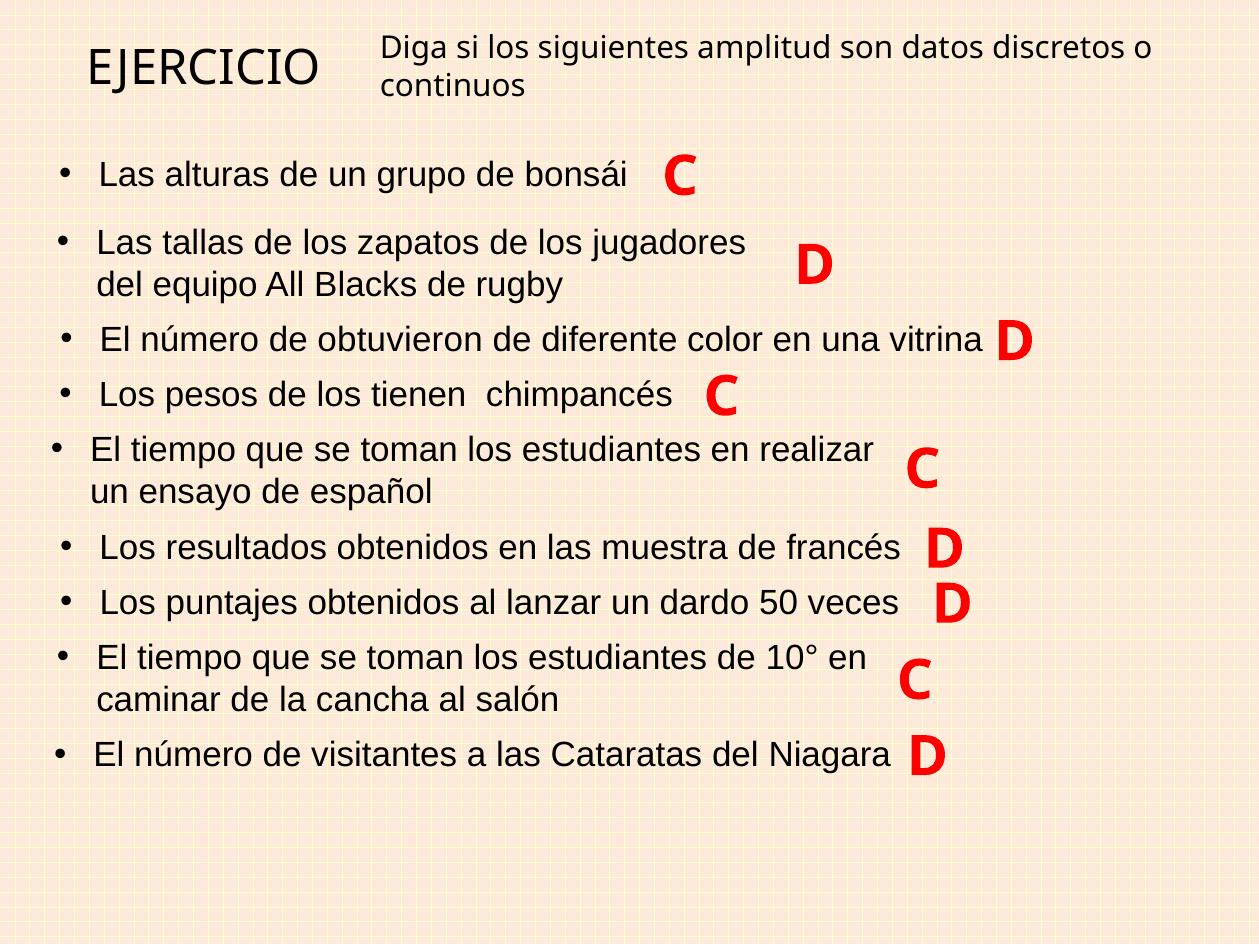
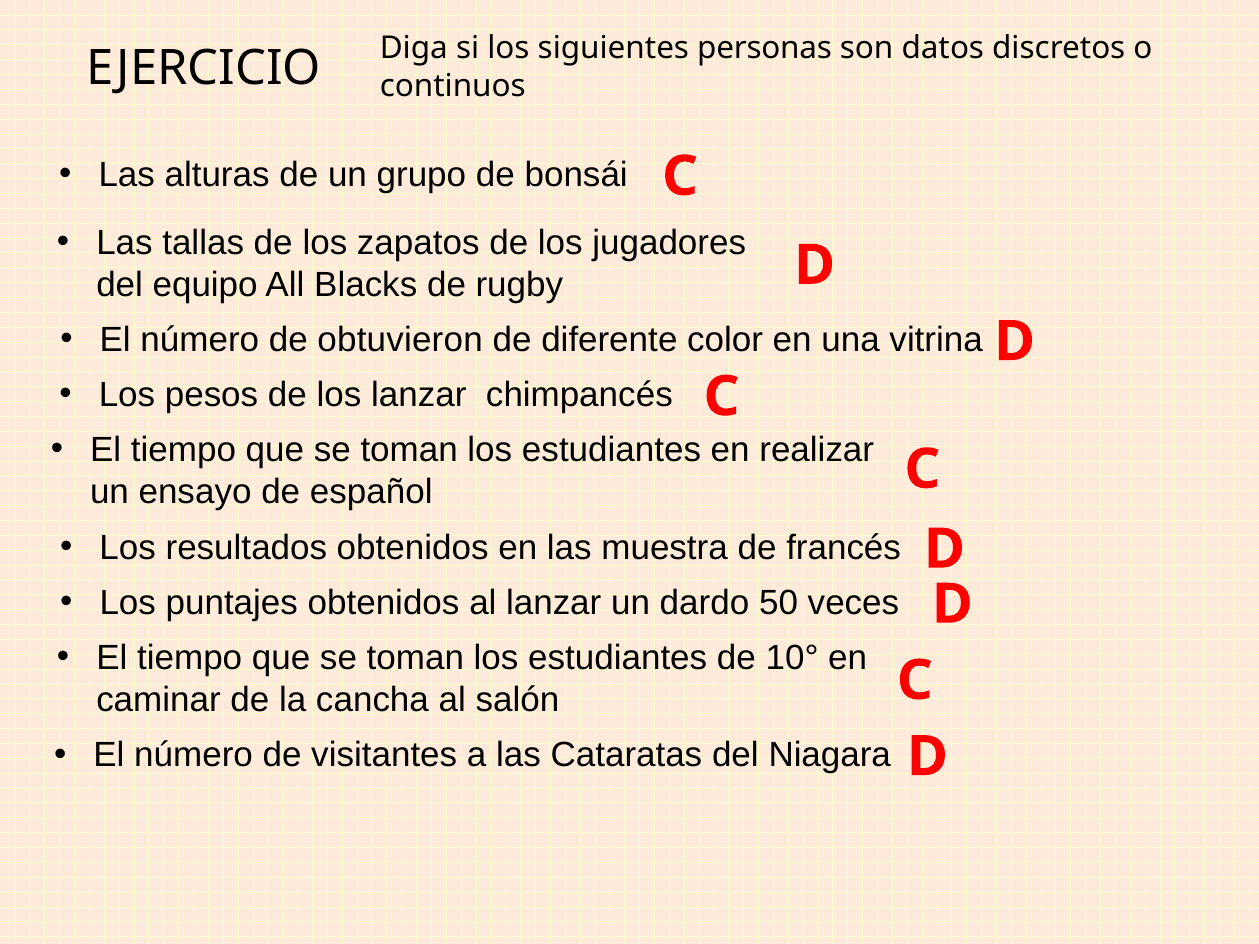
amplitud: amplitud -> personas
los tienen: tienen -> lanzar
